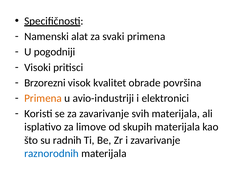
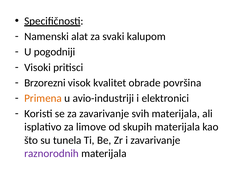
svaki primena: primena -> kalupom
radnih: radnih -> tunela
raznorodnih colour: blue -> purple
